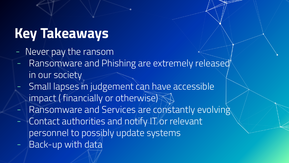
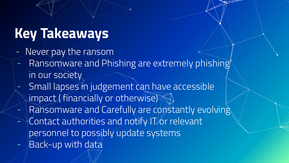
extremely released: released -> phishing
Services: Services -> Carefully
